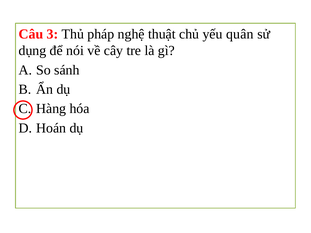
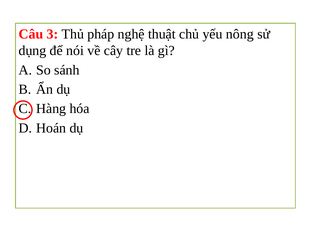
quân: quân -> nông
